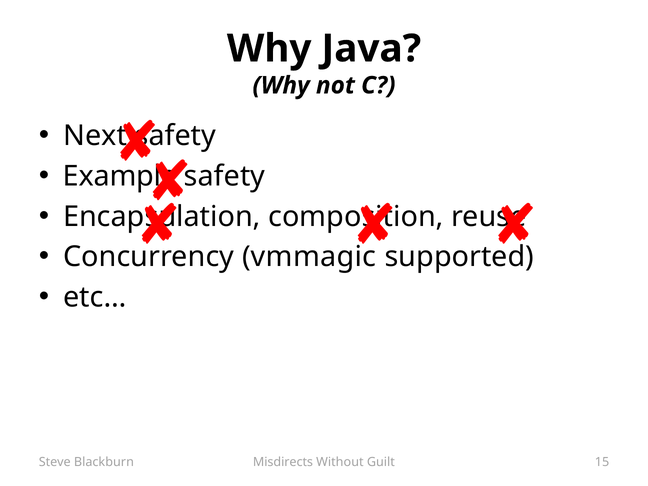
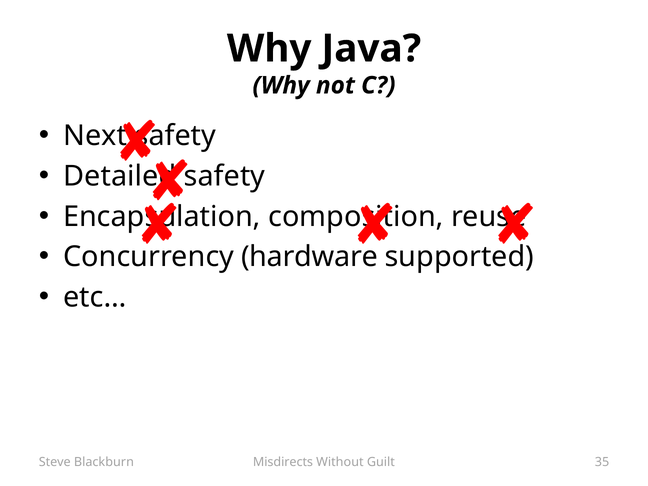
Example: Example -> Detailed
vmmagic: vmmagic -> hardware
15: 15 -> 35
